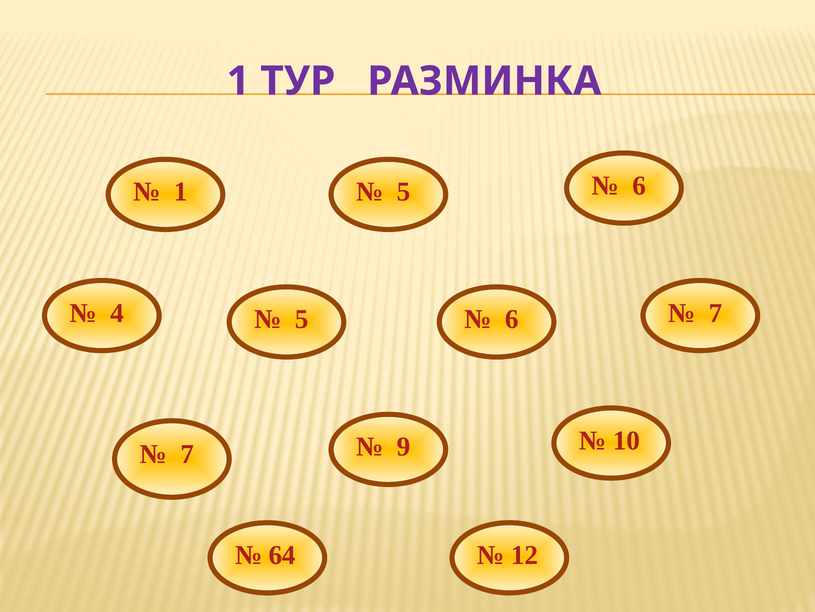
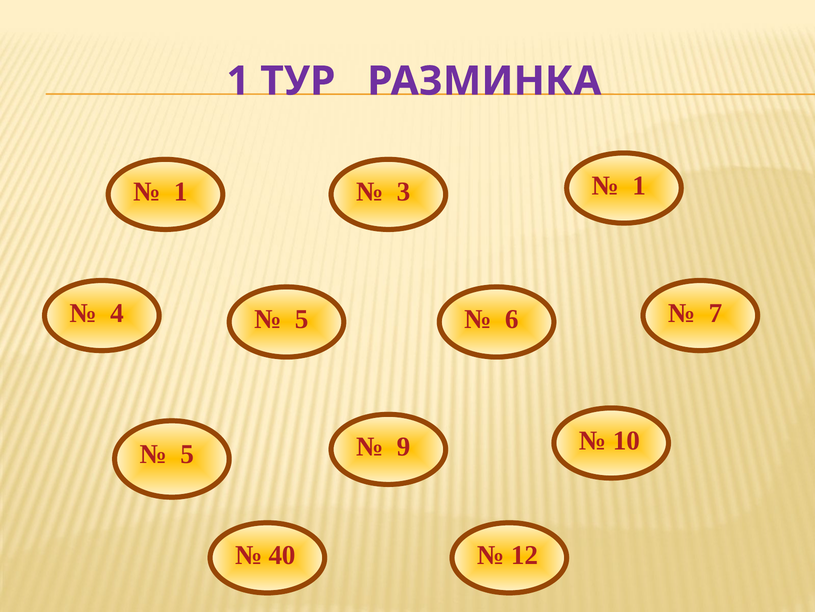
6 at (639, 185): 6 -> 1
5 at (404, 192): 5 -> 3
7 at (187, 454): 7 -> 5
64: 64 -> 40
